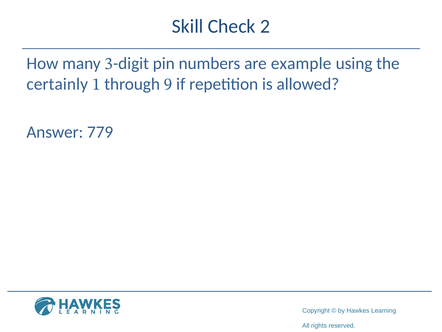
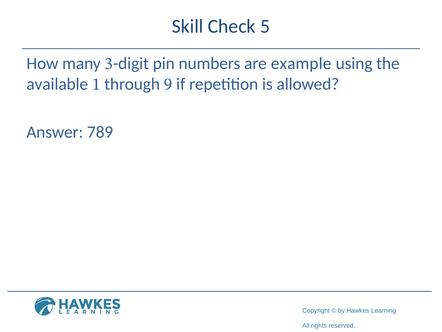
2: 2 -> 5
certainly: certainly -> available
779: 779 -> 789
